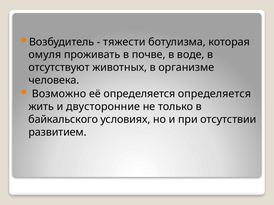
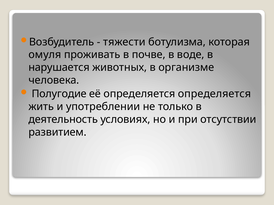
отсутствуют: отсутствуют -> нарушается
Возможно: Возможно -> Полугодие
двусторонние: двусторонние -> употреблении
байкальского: байкальского -> деятельность
